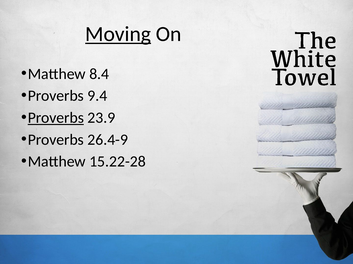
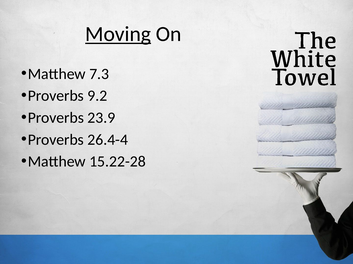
8.4: 8.4 -> 7.3
9.4: 9.4 -> 9.2
Proverbs at (56, 118) underline: present -> none
26.4-9: 26.4-9 -> 26.4-4
